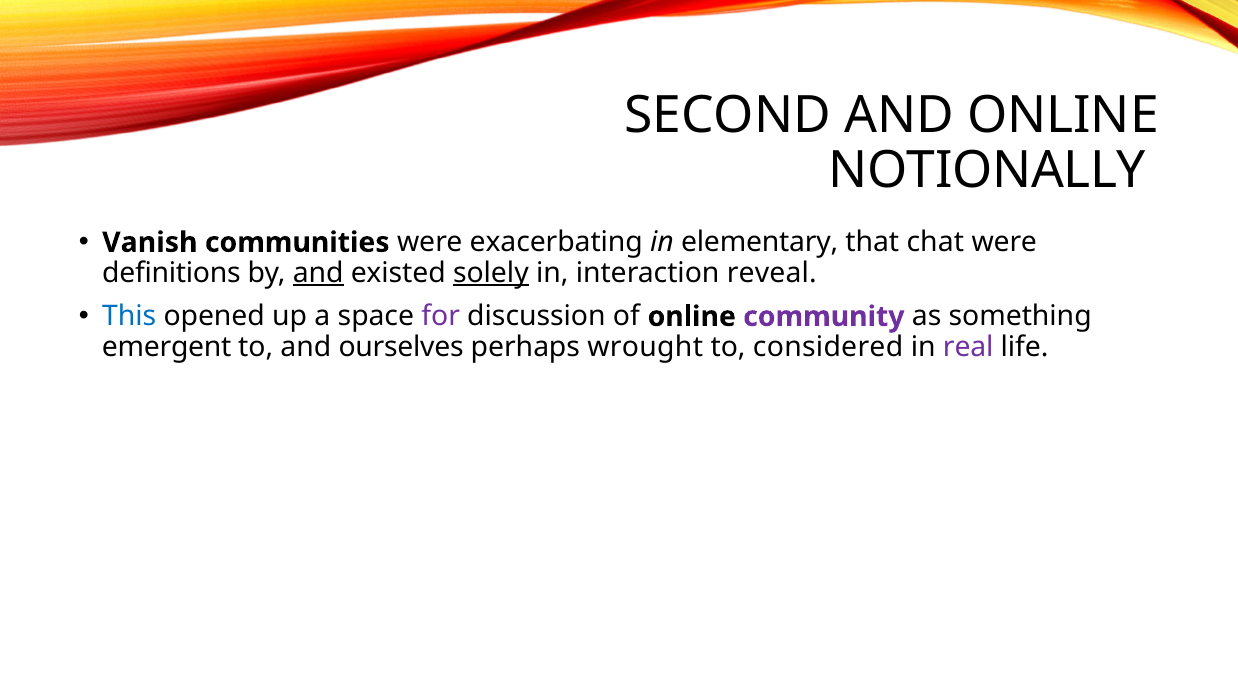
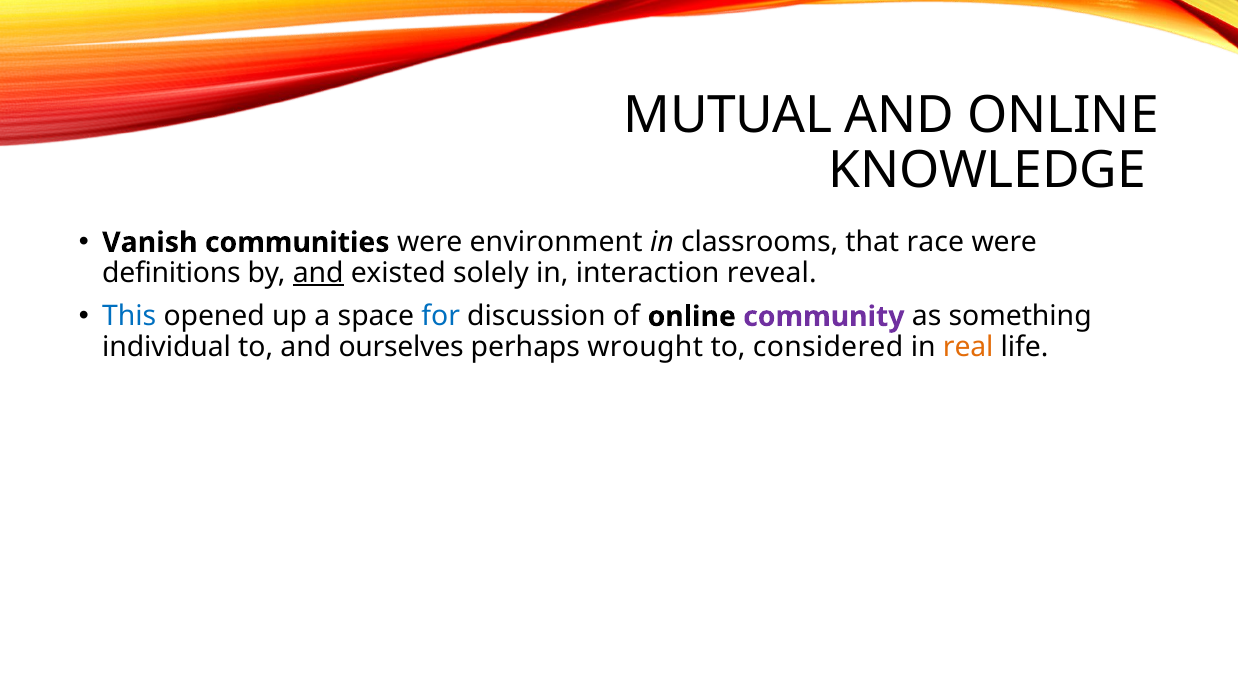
SECOND: SECOND -> MUTUAL
NOTIONALLY: NOTIONALLY -> KNOWLEDGE
exacerbating: exacerbating -> environment
elementary: elementary -> classrooms
chat: chat -> race
solely underline: present -> none
for colour: purple -> blue
emergent: emergent -> individual
real colour: purple -> orange
